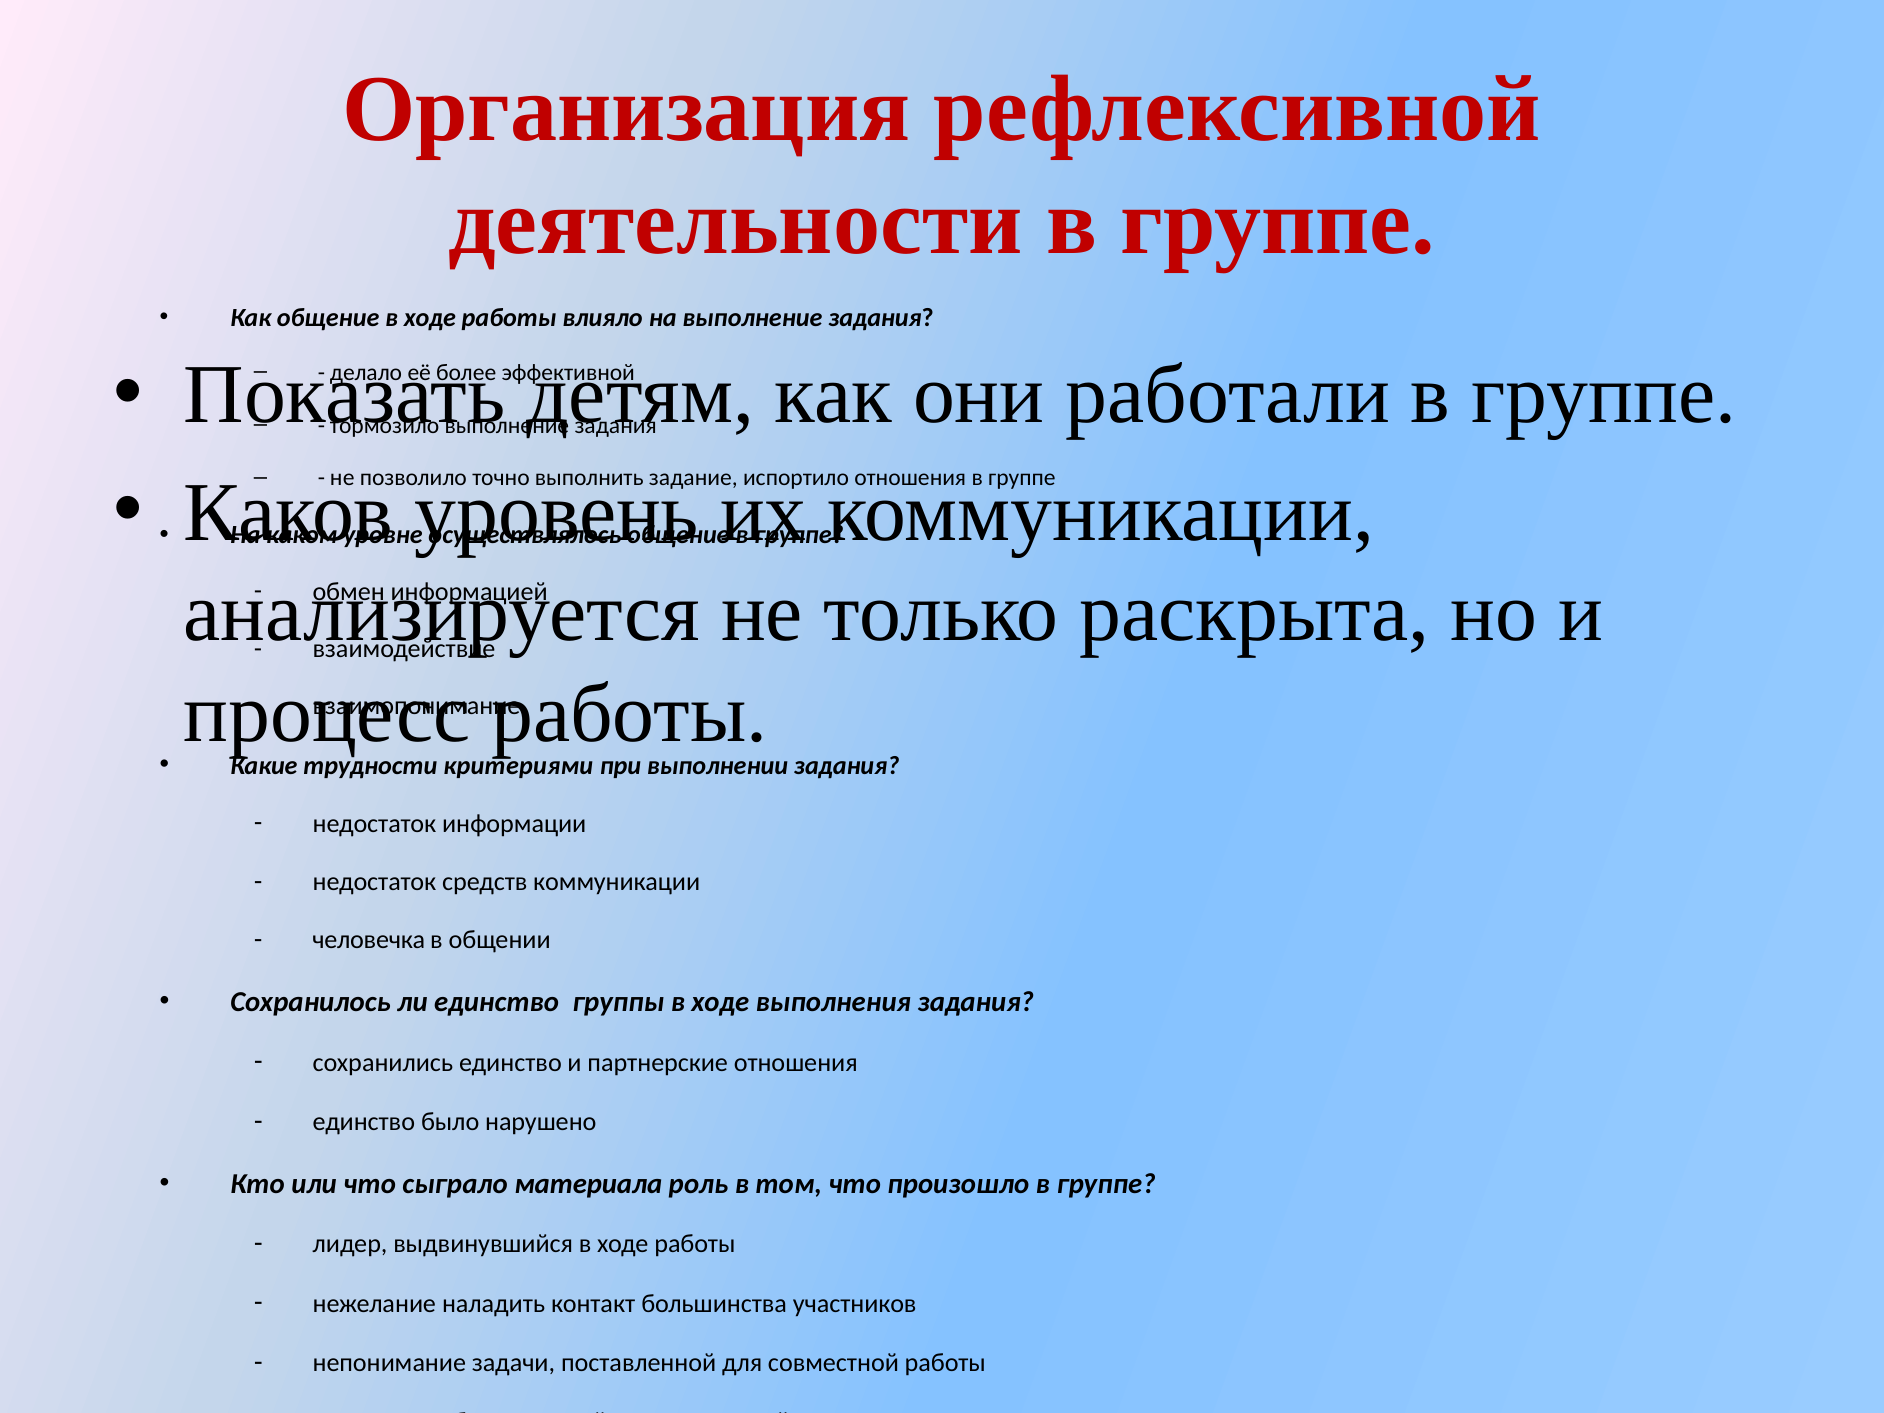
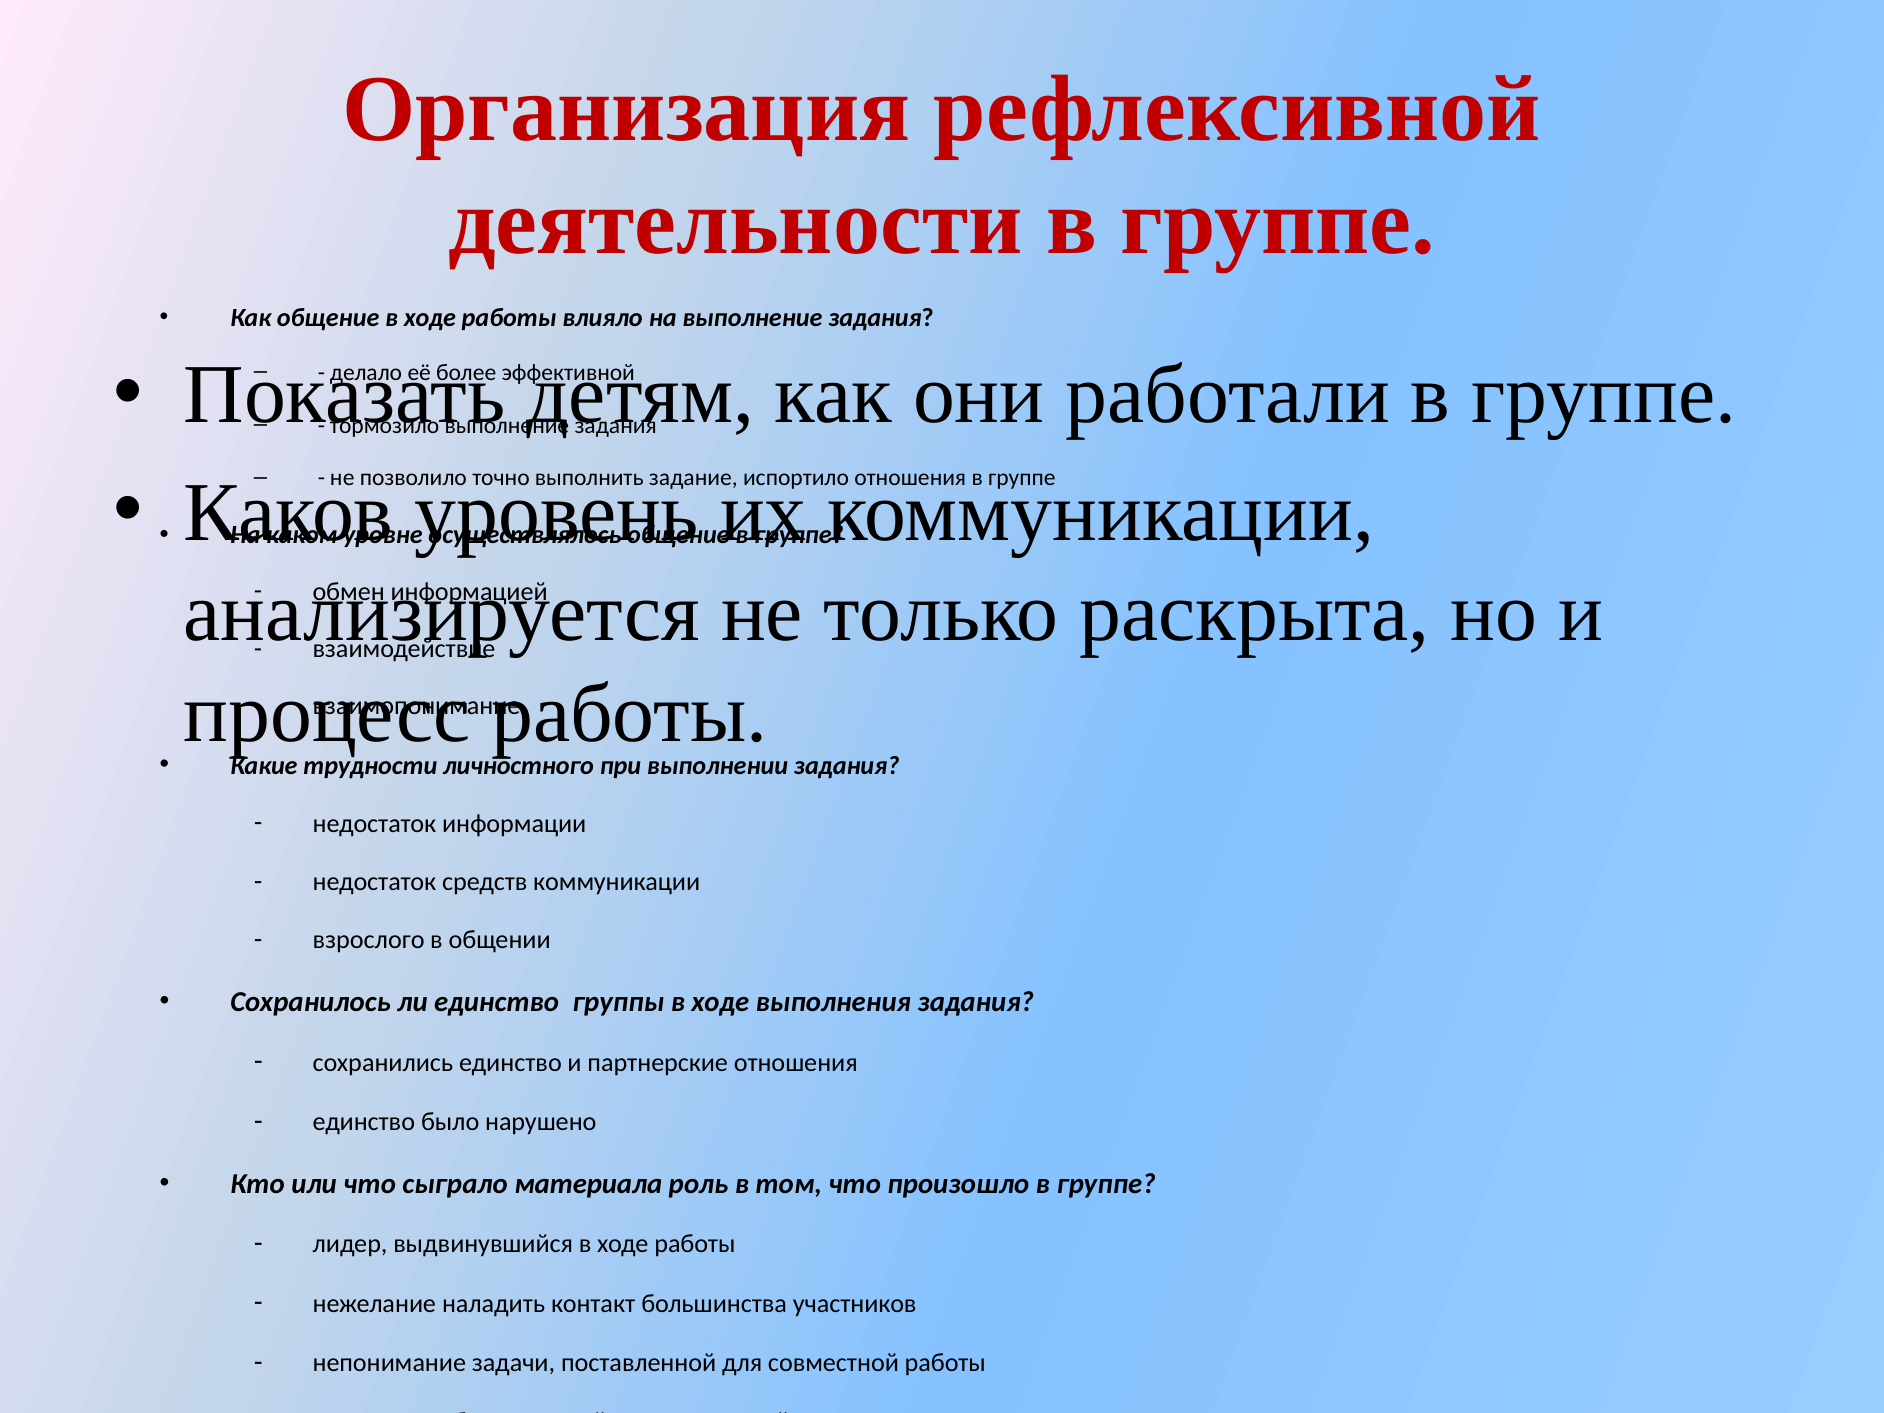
критериями: критериями -> личностного
человечка: человечка -> взрослого
